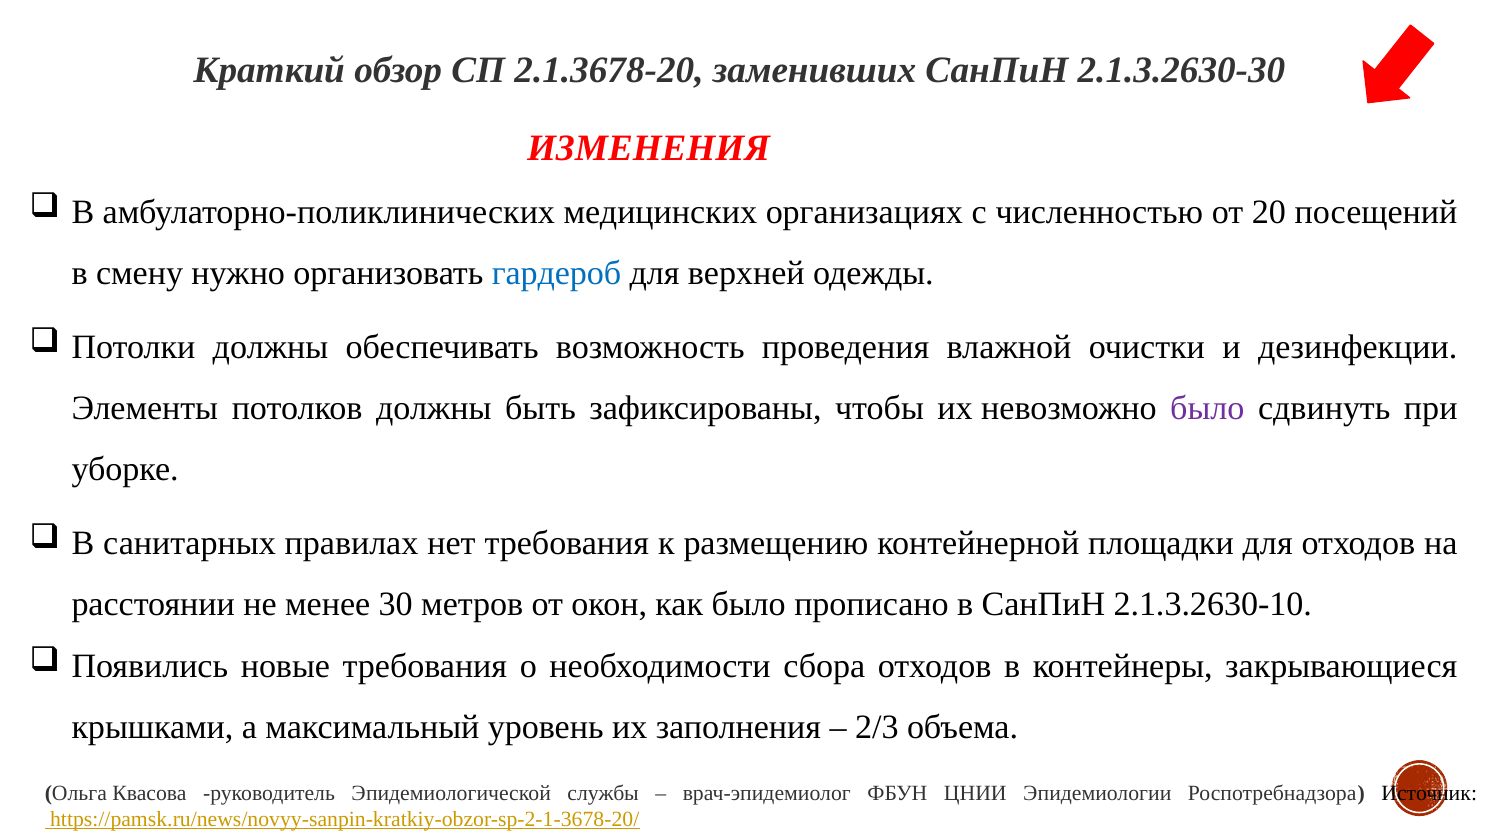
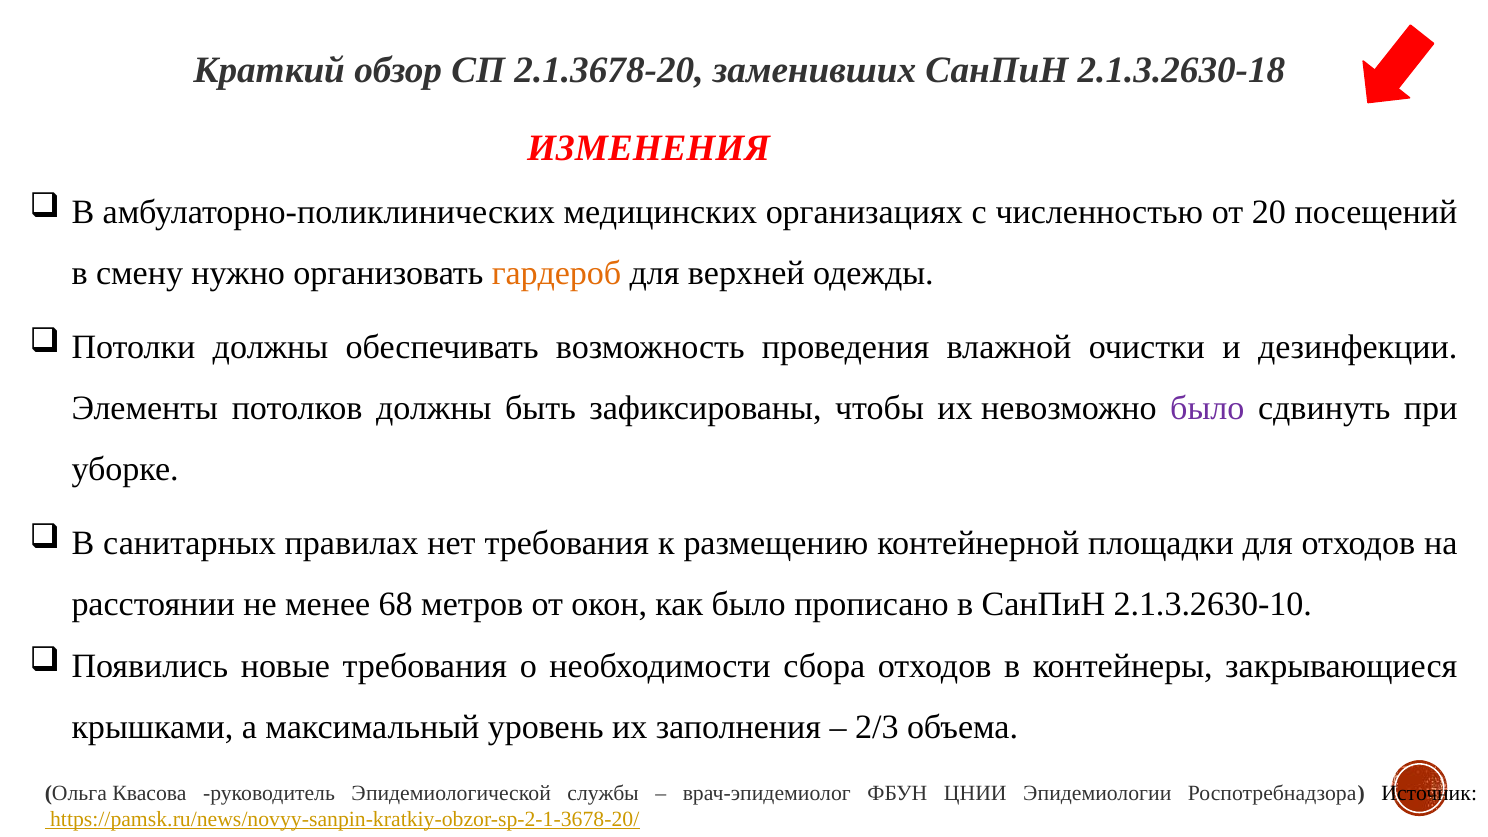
2.1.3.2630-30: 2.1.3.2630-30 -> 2.1.3.2630-18
гардероб colour: blue -> orange
30: 30 -> 68
